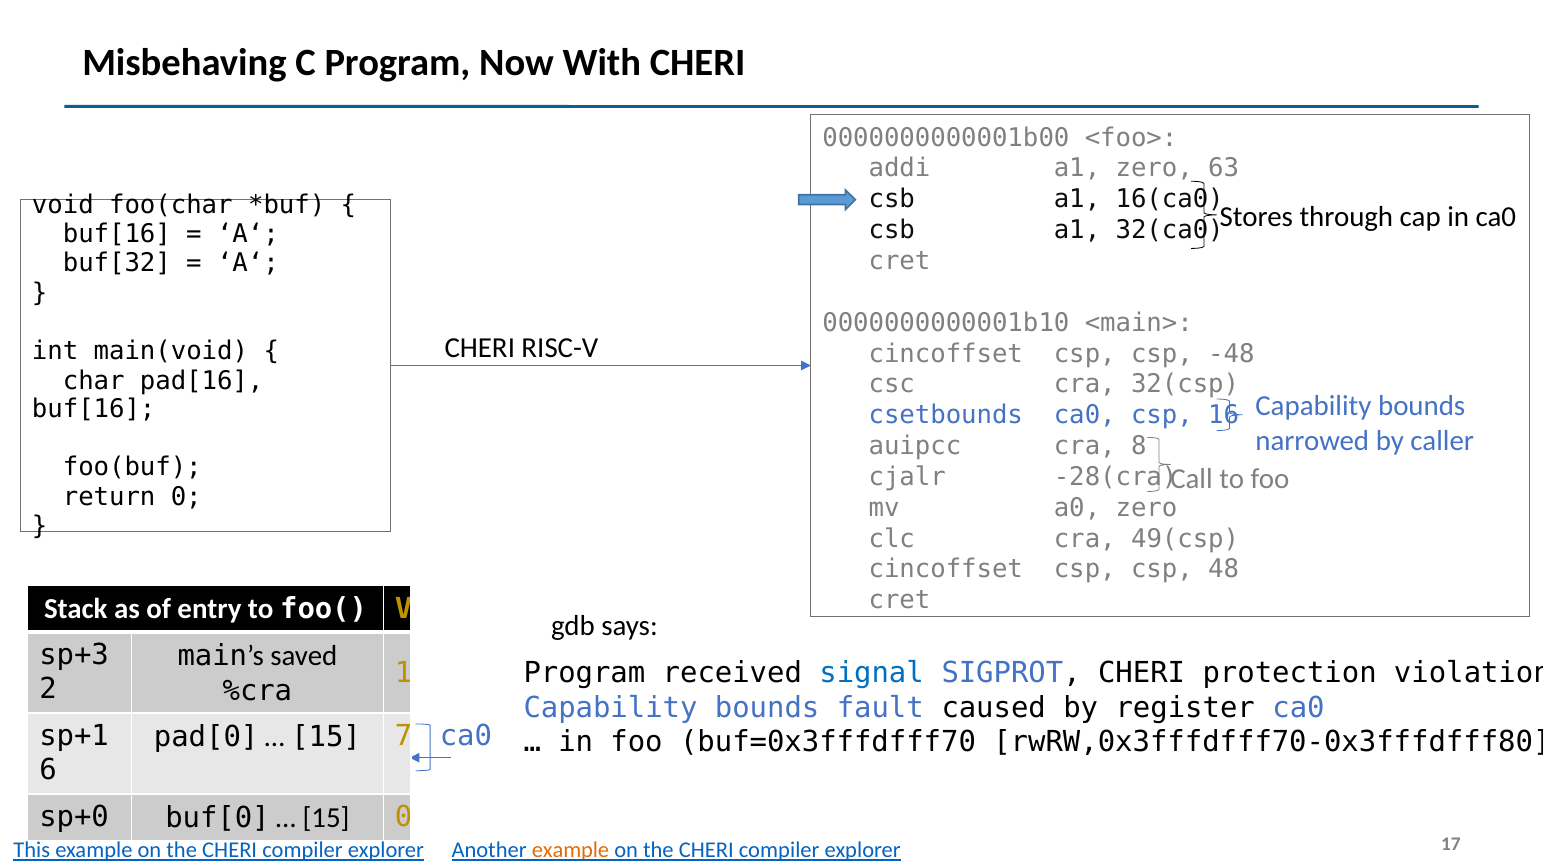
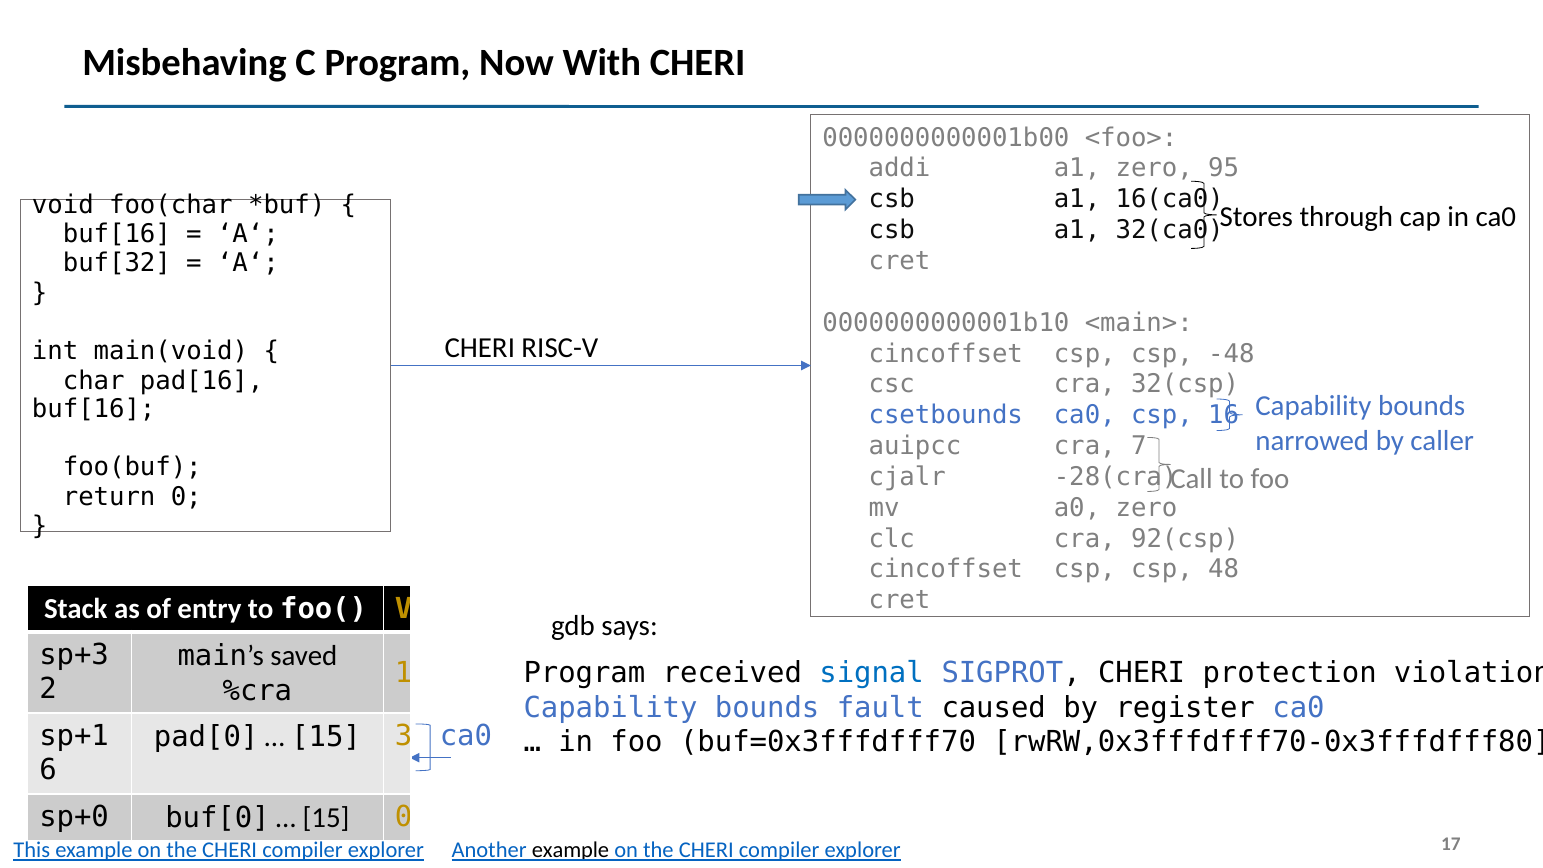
63: 63 -> 95
8: 8 -> 7
49(csp: 49(csp -> 92(csp
7: 7 -> 3
example at (570, 850) colour: orange -> black
